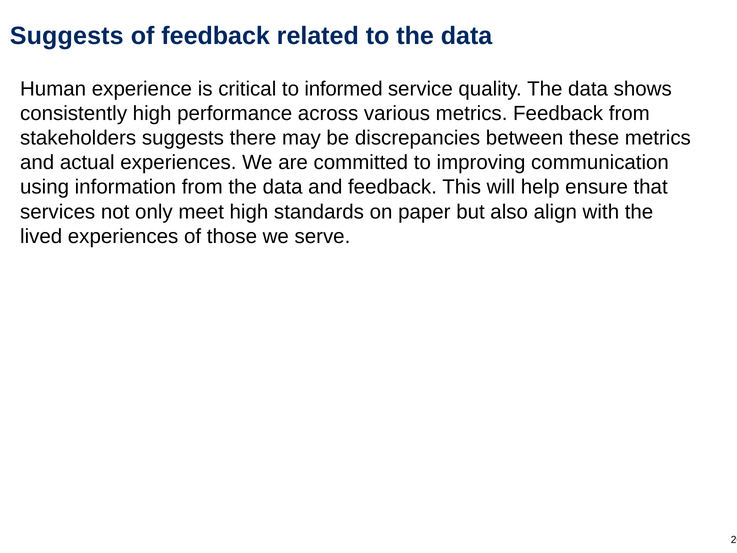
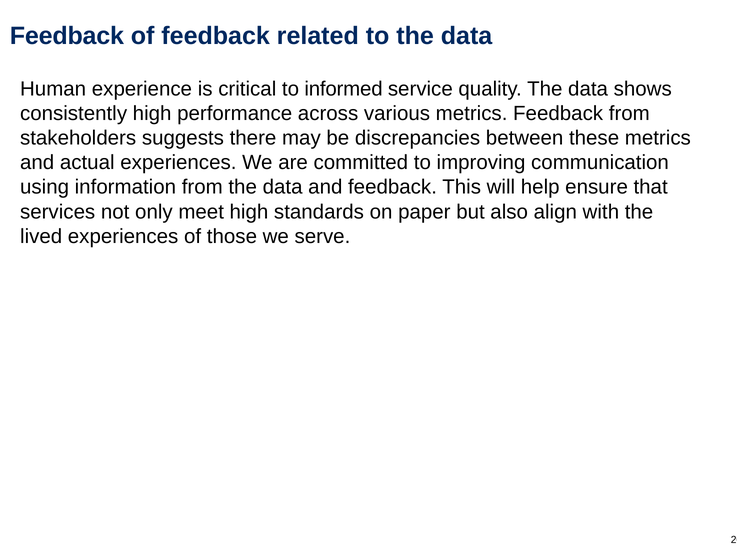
Suggests at (67, 36): Suggests -> Feedback
